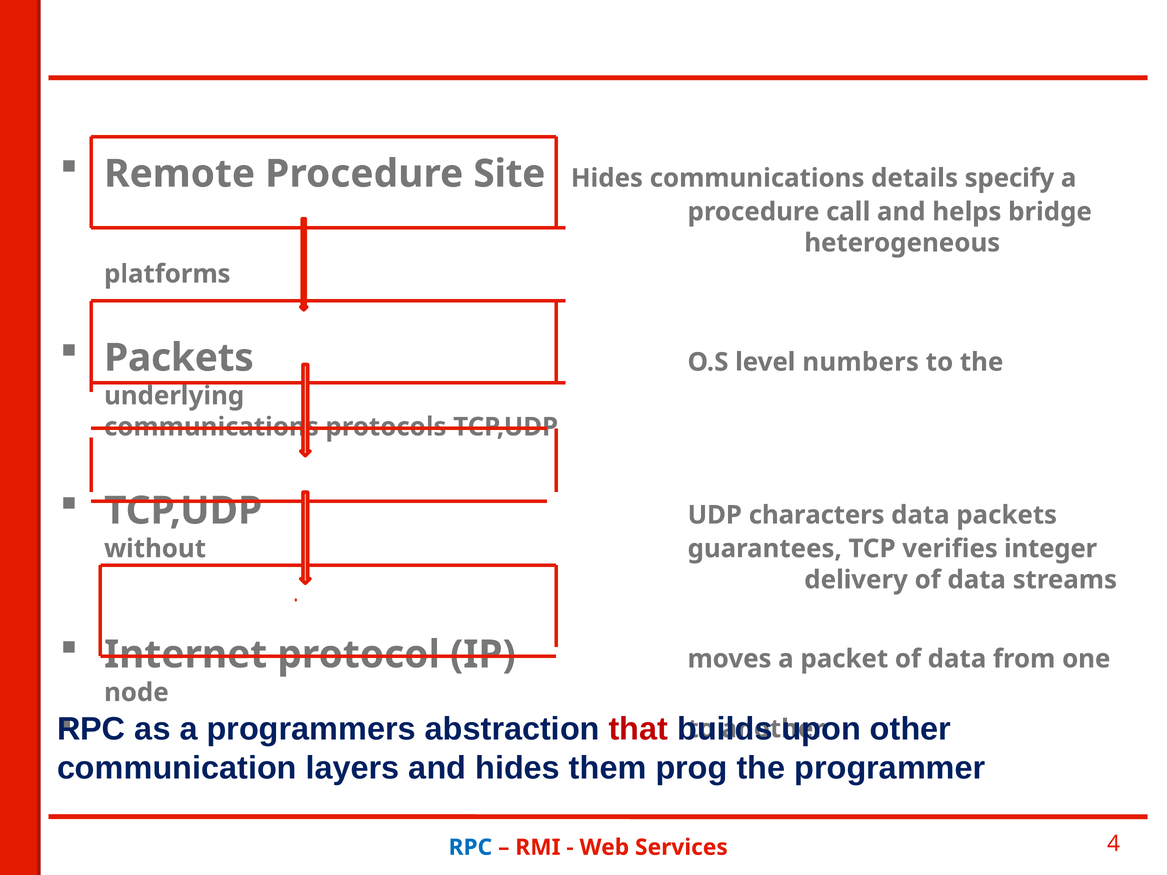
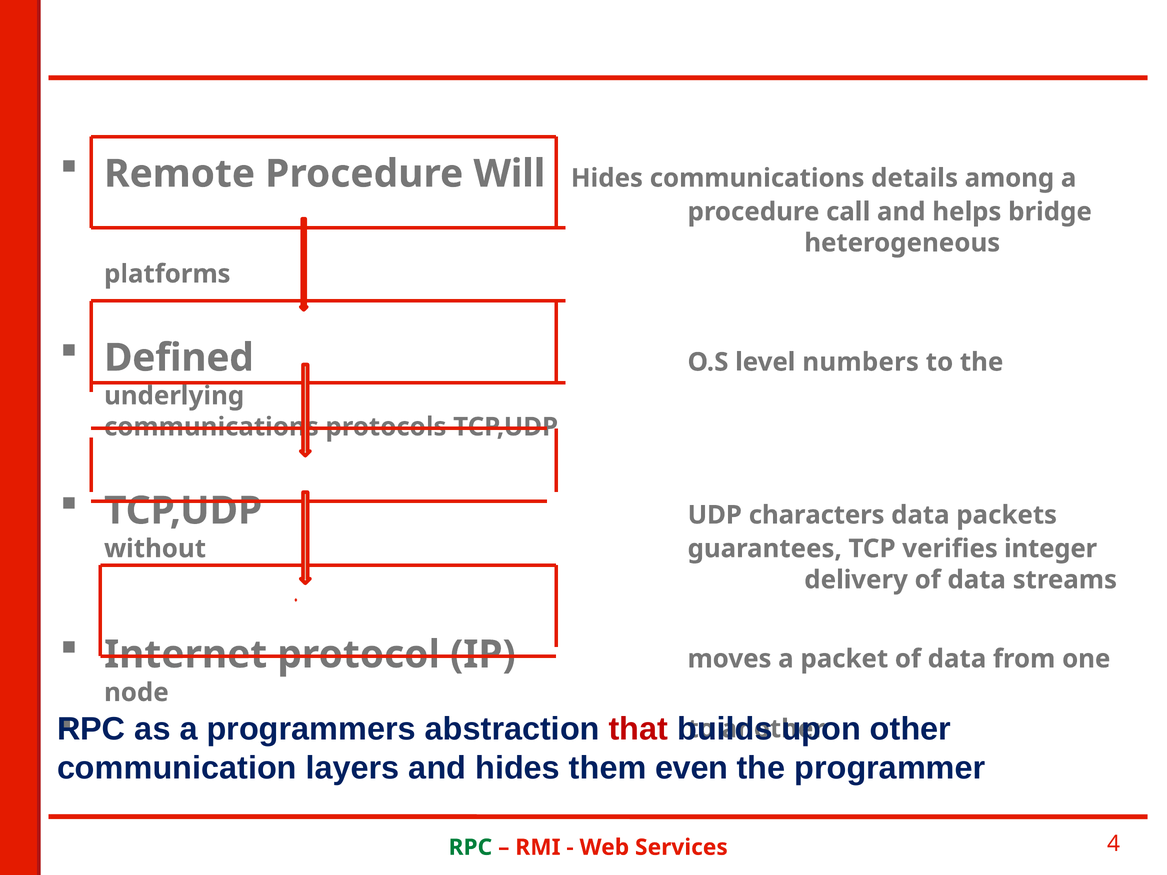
Site: Site -> Will
specify: specify -> among
Packets at (179, 358): Packets -> Defined
prog: prog -> even
RPC at (470, 848) colour: blue -> green
